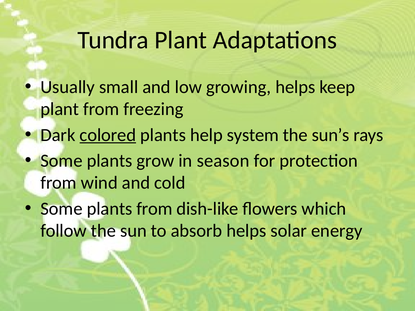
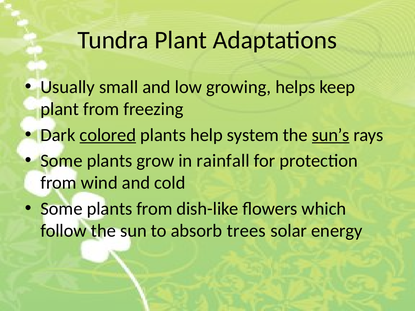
sun’s underline: none -> present
season: season -> rainfall
absorb helps: helps -> trees
